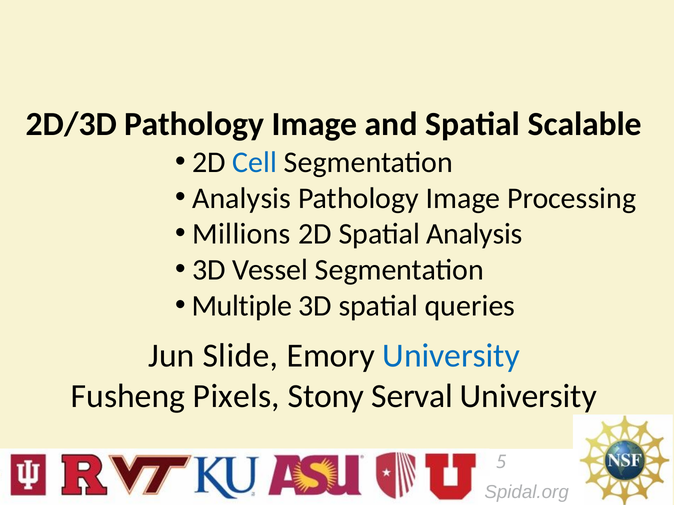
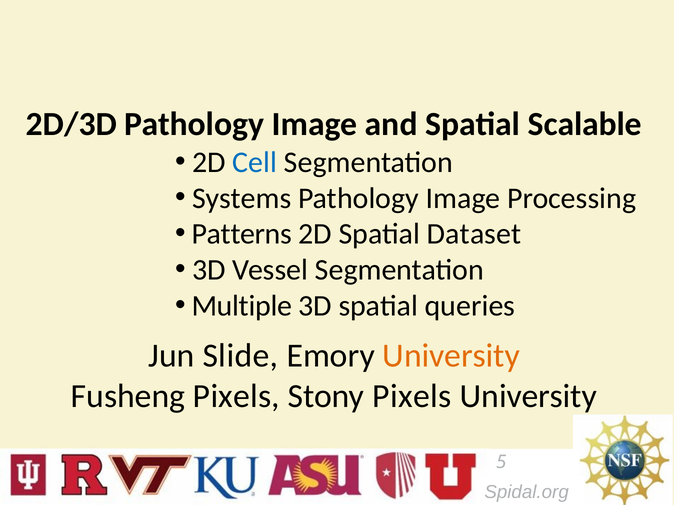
Analysis at (242, 198): Analysis -> Systems
Millions: Millions -> Patterns
Spatial Analysis: Analysis -> Dataset
University at (451, 356) colour: blue -> orange
Stony Serval: Serval -> Pixels
